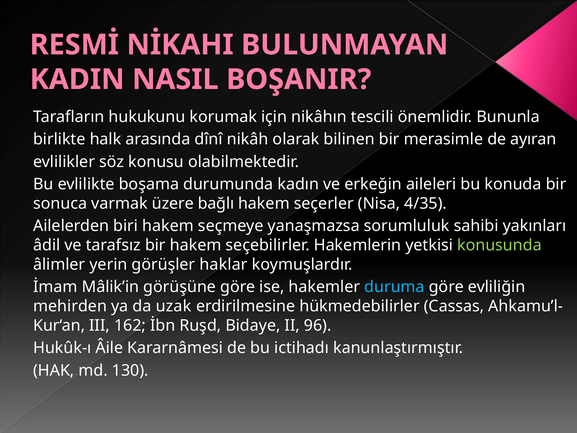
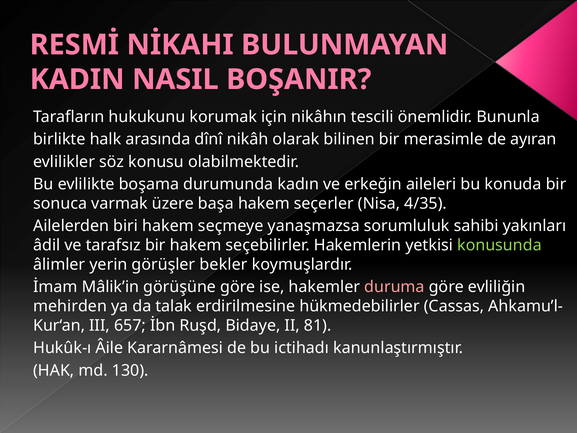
bağlı: bağlı -> başa
haklar: haklar -> bekler
duruma colour: light blue -> pink
uzak: uzak -> talak
162: 162 -> 657
96: 96 -> 81
